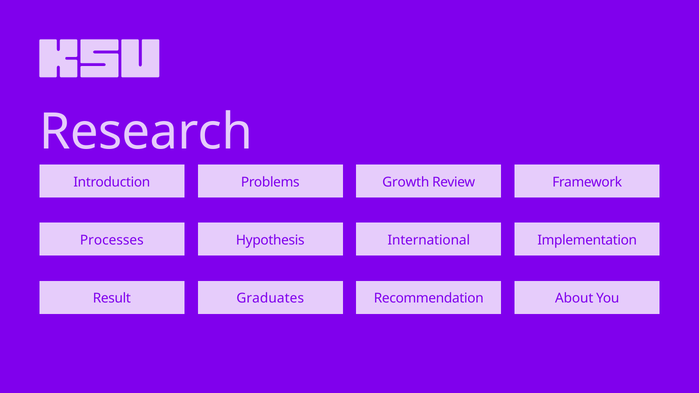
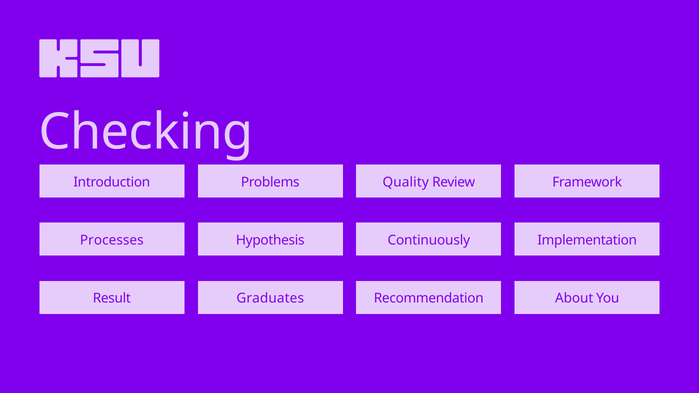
Research: Research -> Checking
Growth: Growth -> Quality
International: International -> Continuously
